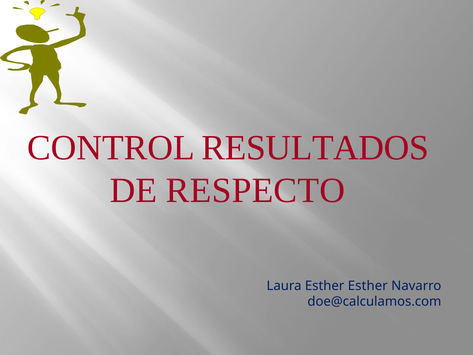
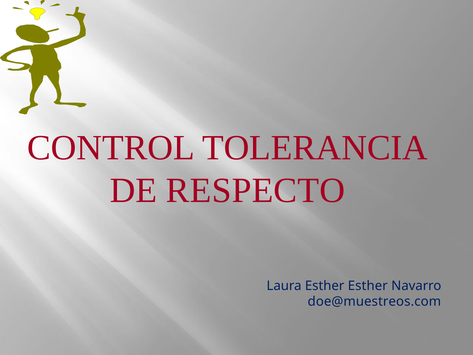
RESULTADOS: RESULTADOS -> TOLERANCIA
doe@calculamos.com: doe@calculamos.com -> doe@muestreos.com
